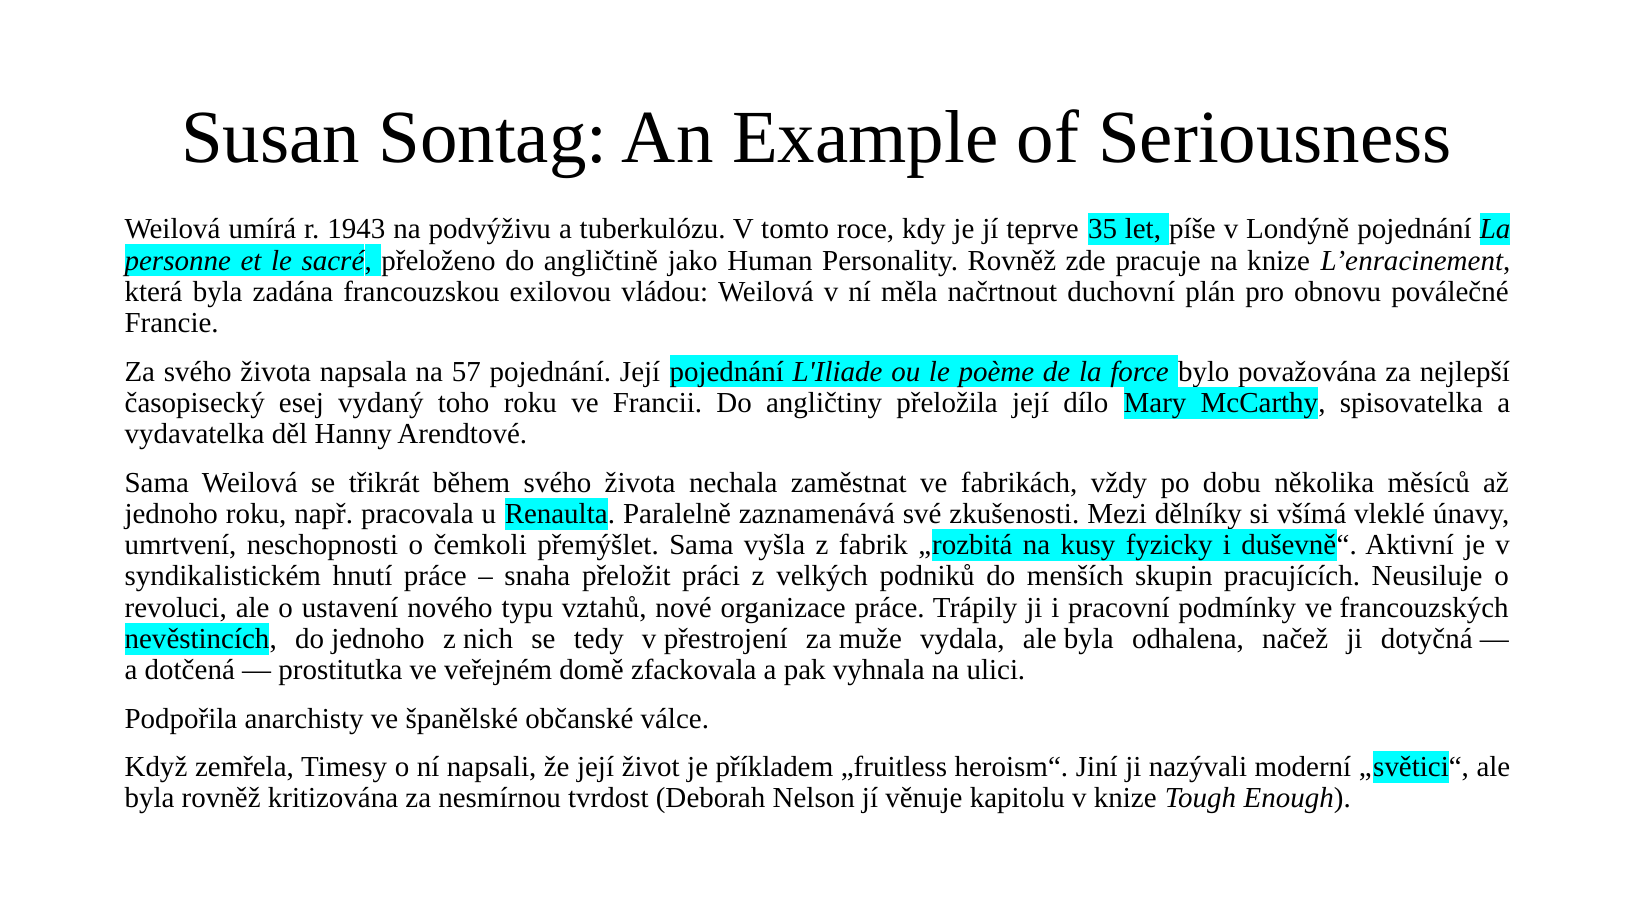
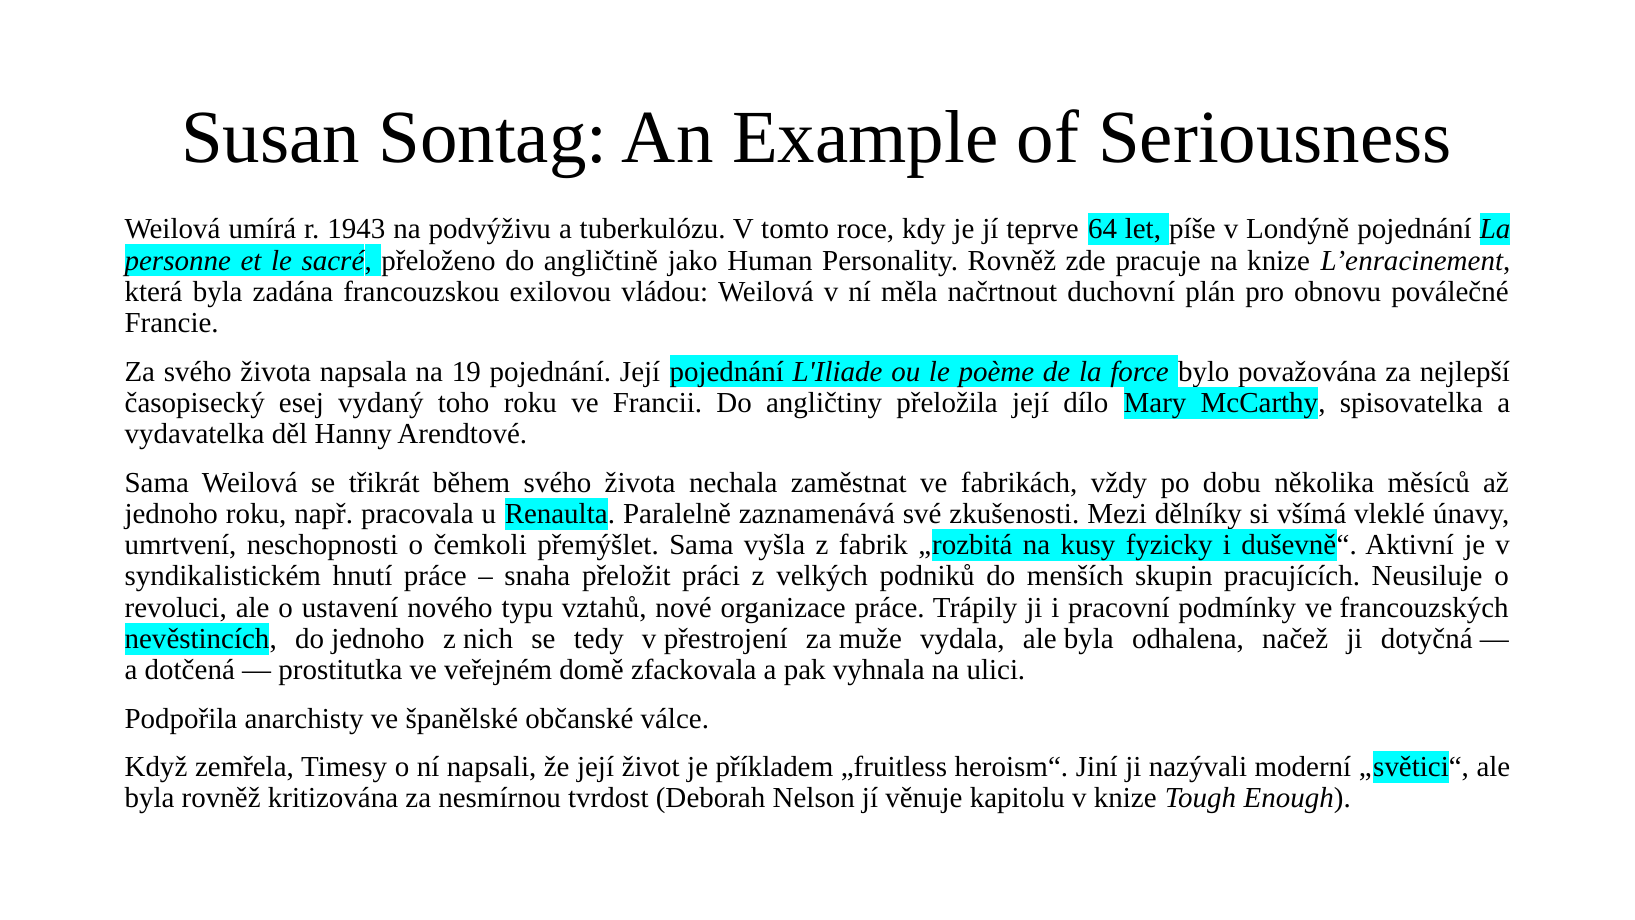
35: 35 -> 64
57: 57 -> 19
